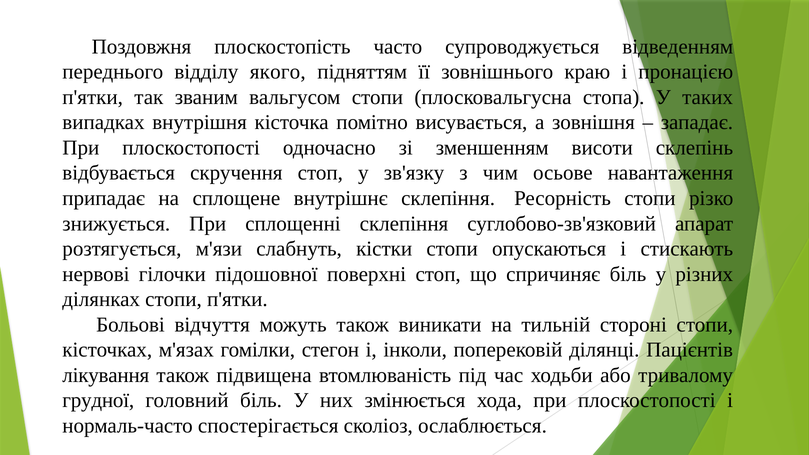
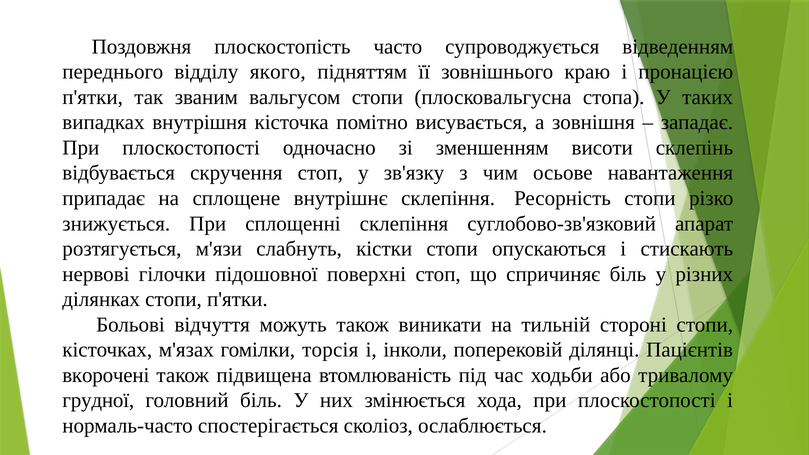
стегон: стегон -> торсія
лікування: лікування -> вкорочені
